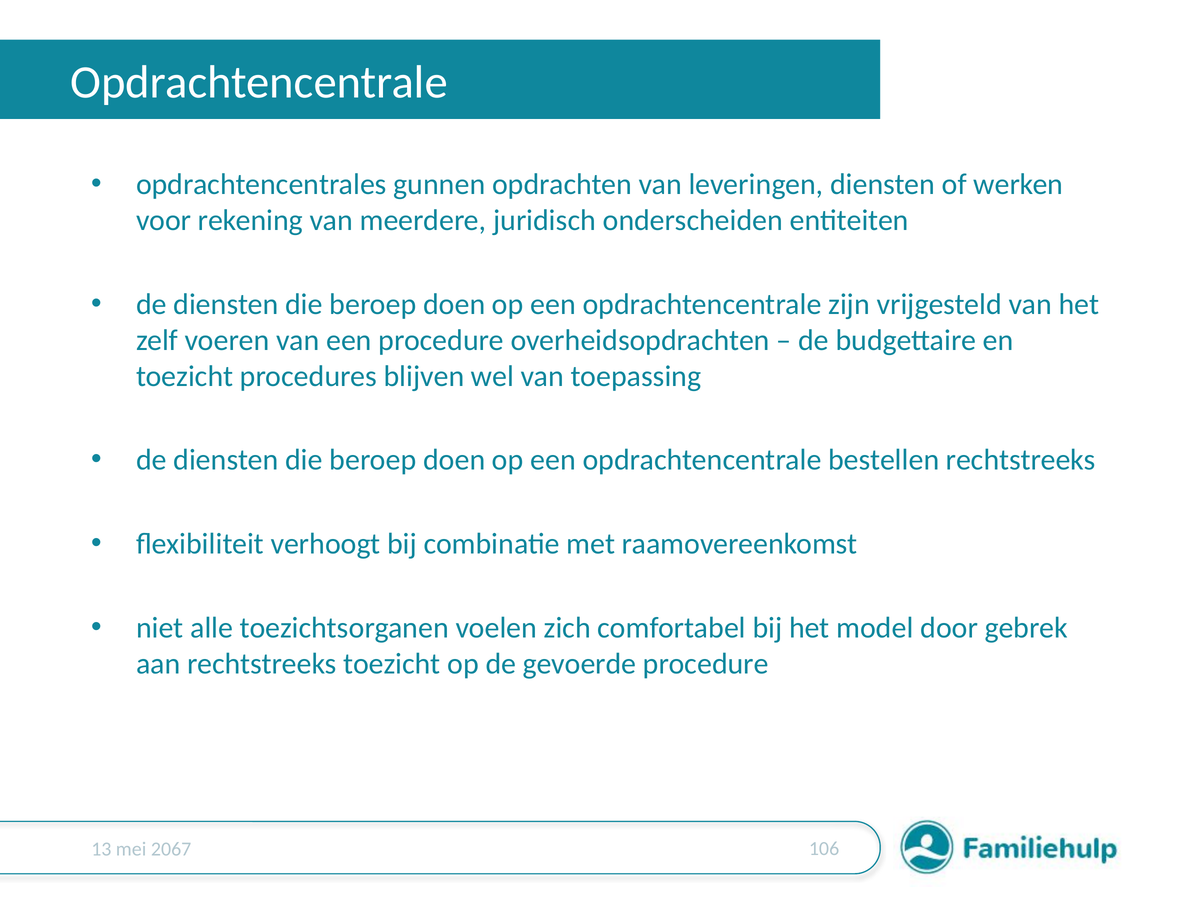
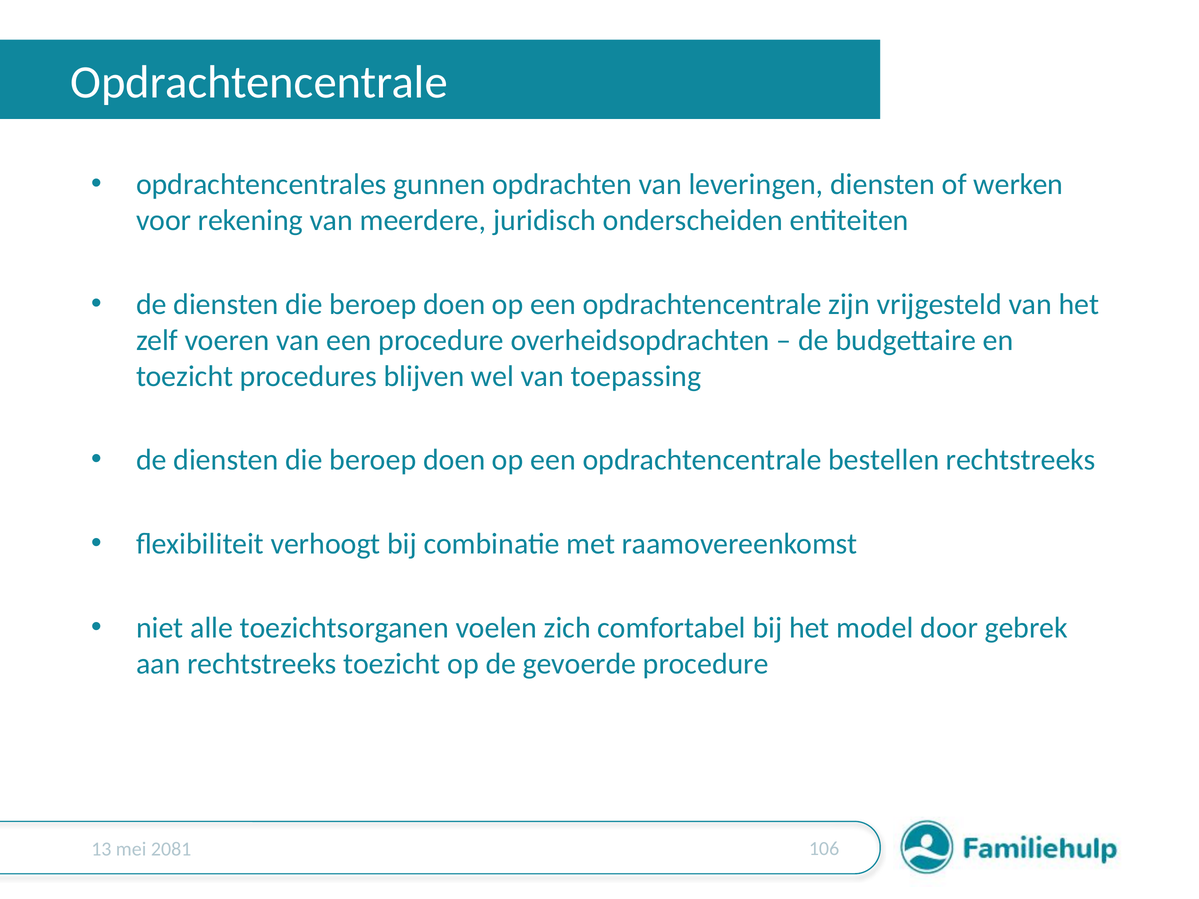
2067: 2067 -> 2081
